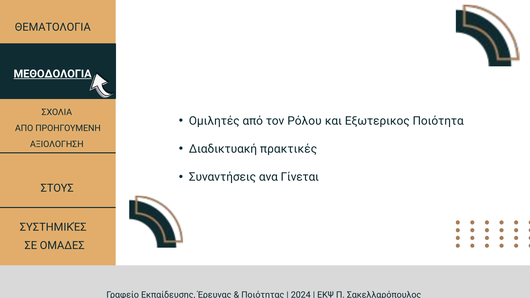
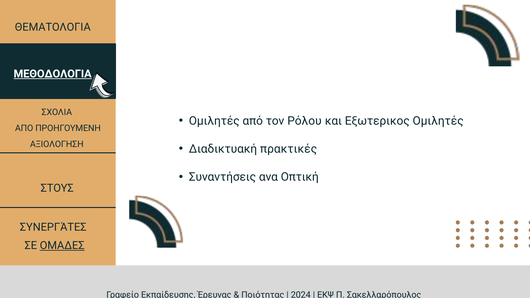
Εξωτερικος Ποιότητα: Ποιότητα -> Ομιλητές
Γίνεται: Γίνεται -> Οπτική
ΣΥΣΤΗΜΙΚΈΣ: ΣΥΣΤΗΜΙΚΈΣ -> ΣΥΝΕΡΓΆΤΕΣ
ΟΜΑΔΕΣ underline: none -> present
